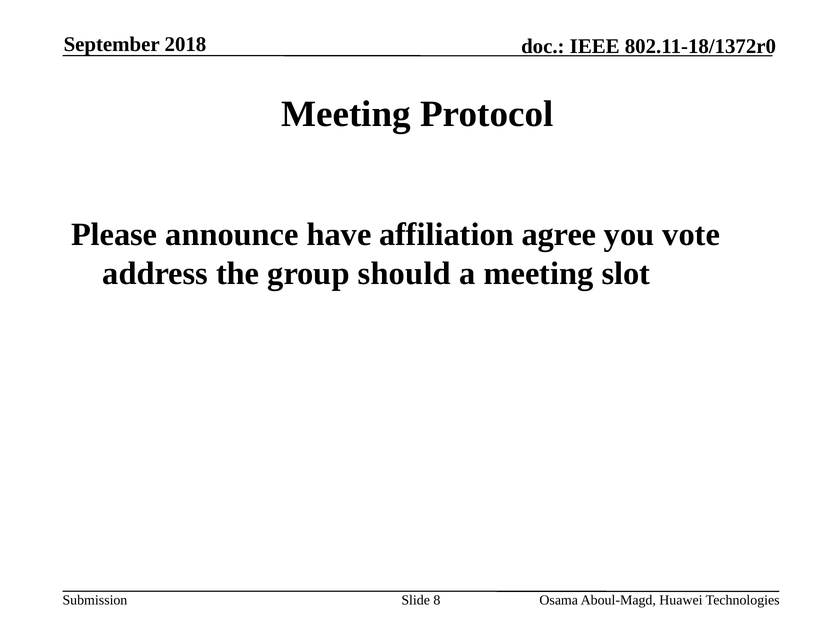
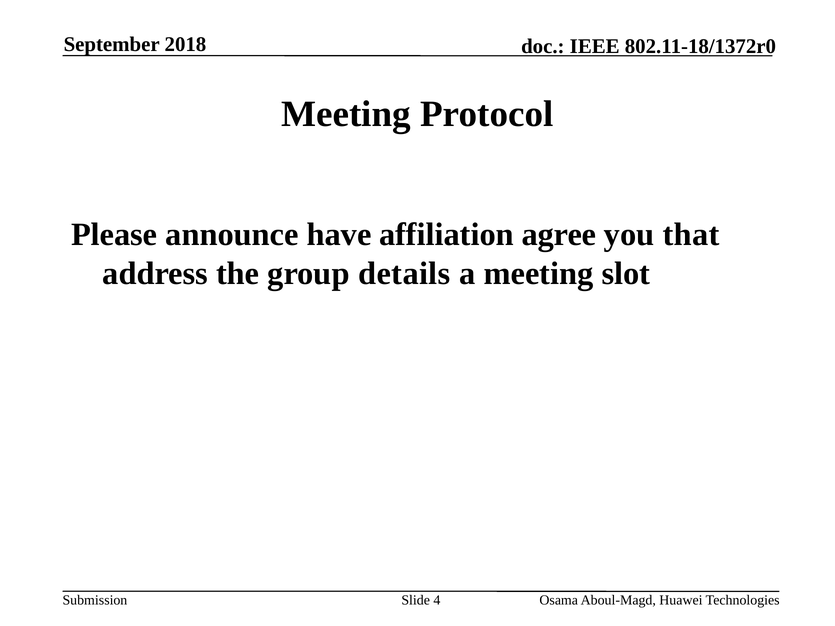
vote: vote -> that
should: should -> details
8: 8 -> 4
